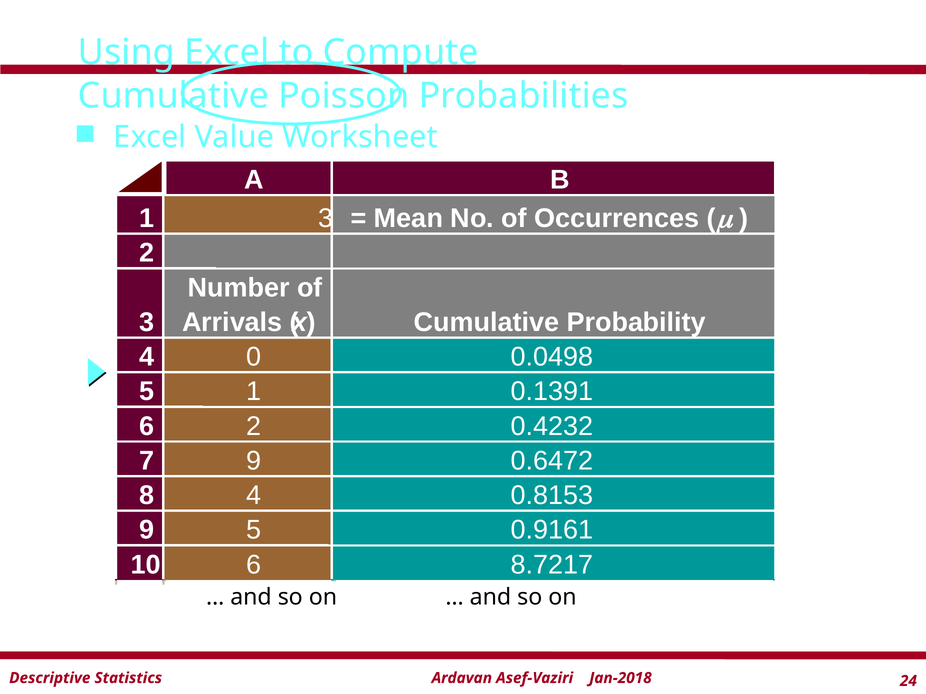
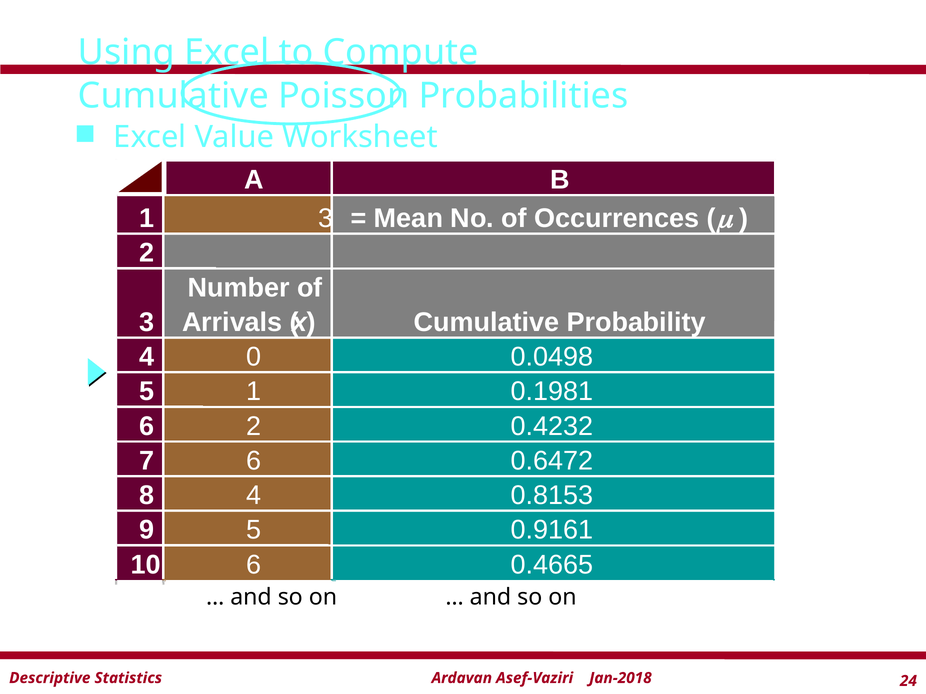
0.1391: 0.1391 -> 0.1981
7 9: 9 -> 6
8.7217: 8.7217 -> 0.4665
